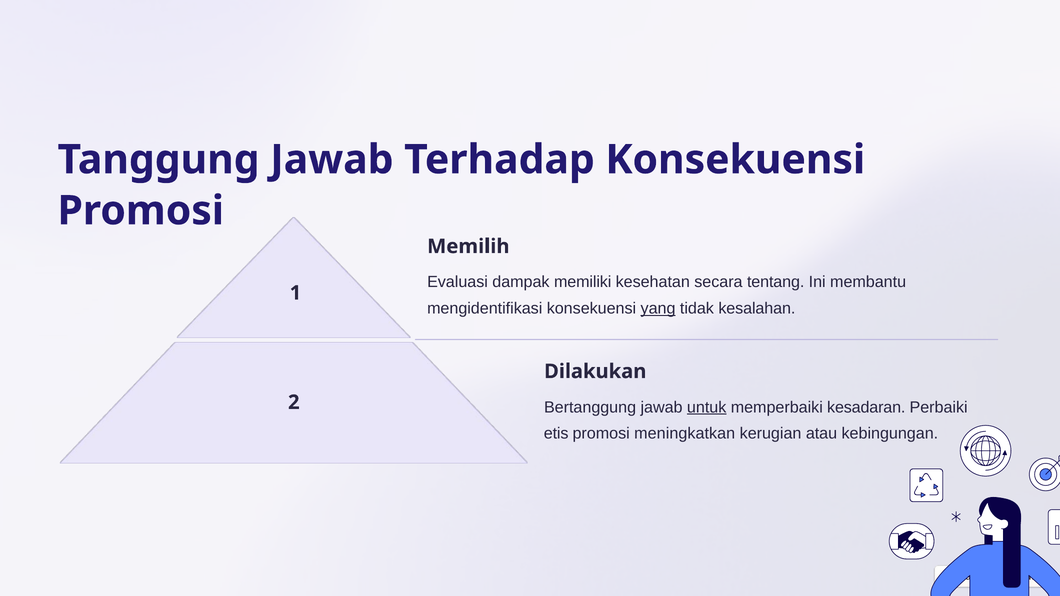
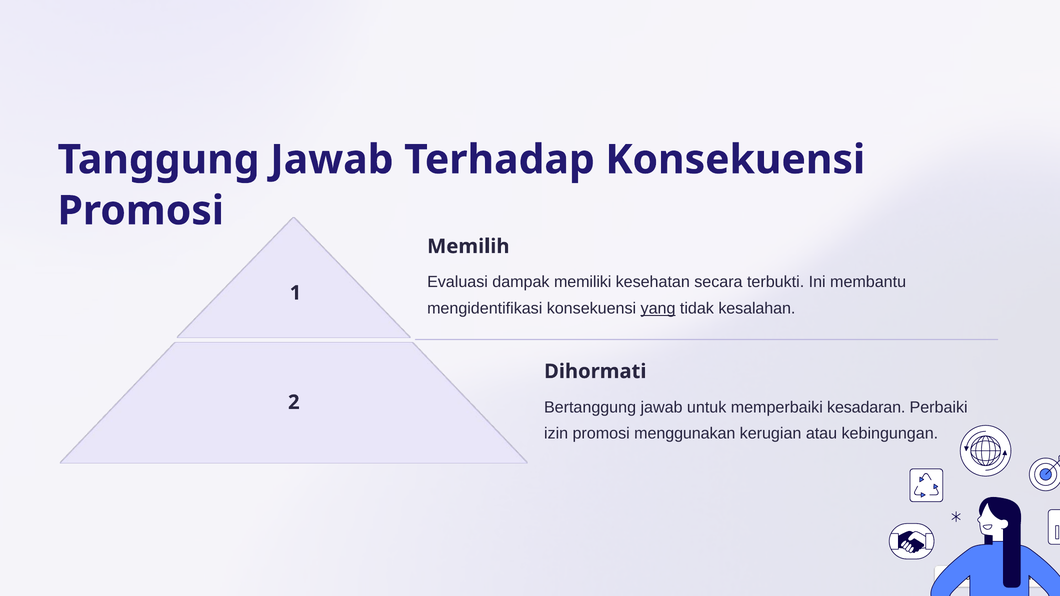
tentang: tentang -> terbukti
Dilakukan: Dilakukan -> Dihormati
untuk underline: present -> none
etis: etis -> izin
meningkatkan: meningkatkan -> menggunakan
